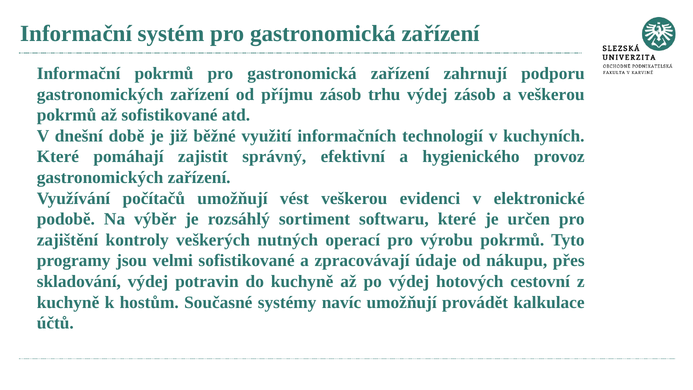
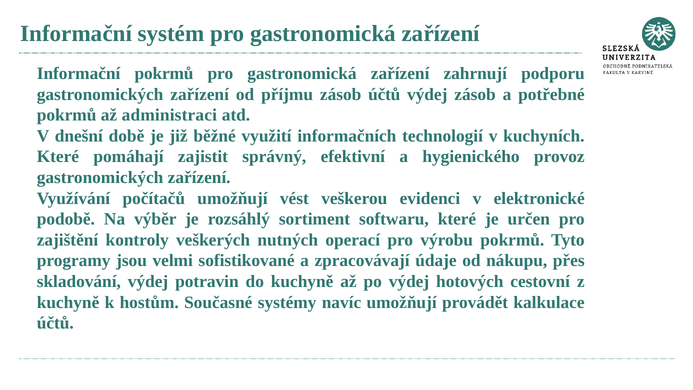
zásob trhu: trhu -> účtů
a veškerou: veškerou -> potřebné
až sofistikované: sofistikované -> administraci
